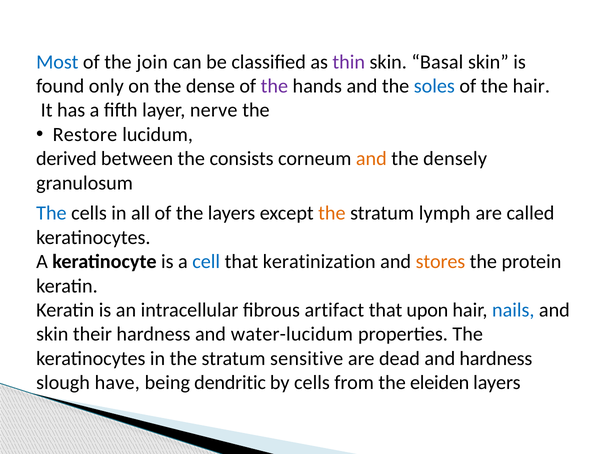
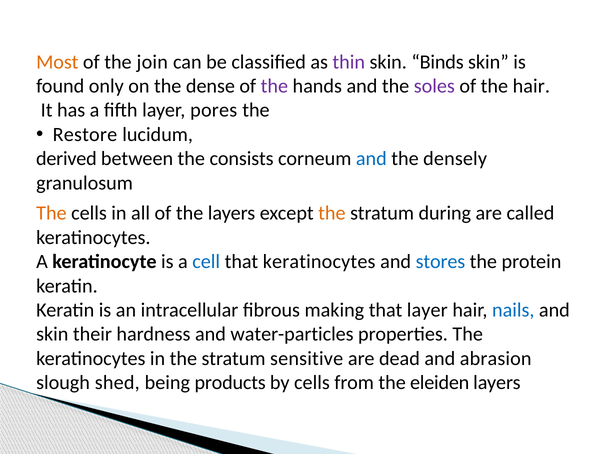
Most colour: blue -> orange
Basal: Basal -> Binds
soles colour: blue -> purple
nerve: nerve -> pores
and at (371, 159) colour: orange -> blue
The at (51, 213) colour: blue -> orange
lymph: lymph -> during
that keratinization: keratinization -> keratinocytes
stores colour: orange -> blue
artifact: artifact -> making
that upon: upon -> layer
water-lucidum: water-lucidum -> water-particles
and hardness: hardness -> abrasion
have: have -> shed
dendritic: dendritic -> products
